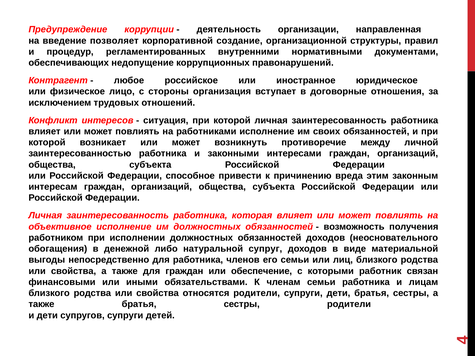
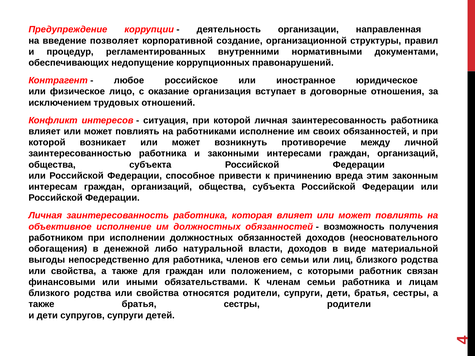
стороны: стороны -> оказание
супруг: супруг -> власти
обеспечение: обеспечение -> положением
